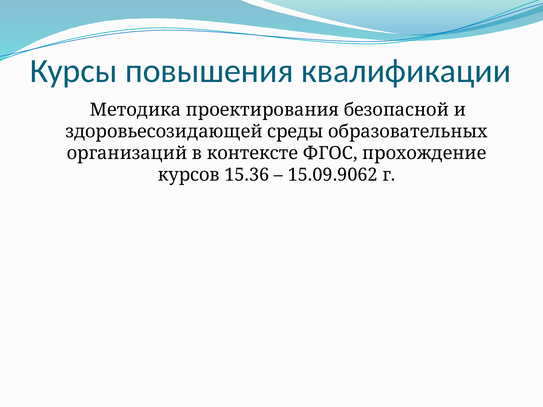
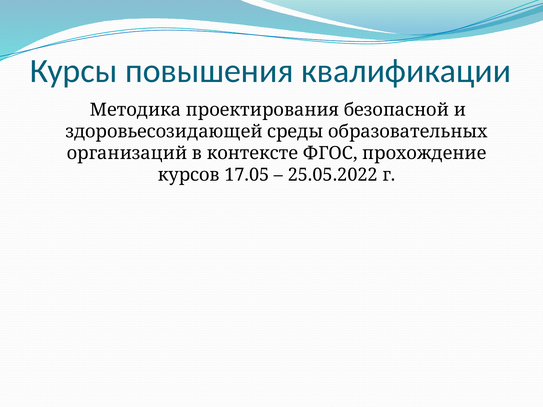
15.36: 15.36 -> 17.05
15.09.9062: 15.09.9062 -> 25.05.2022
